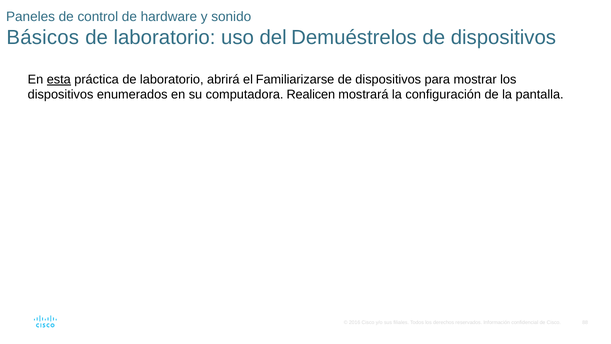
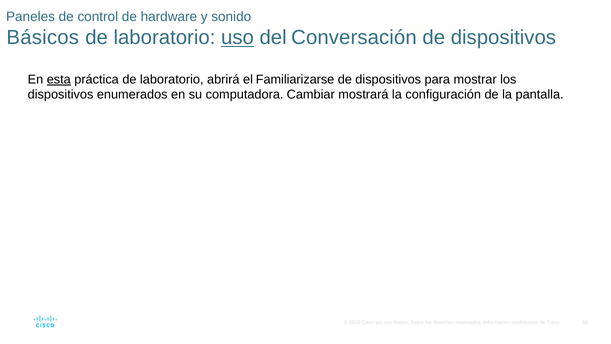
uso underline: none -> present
Demuéstrelos: Demuéstrelos -> Conversación
Realicen: Realicen -> Cambiar
